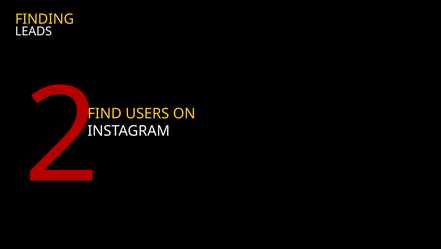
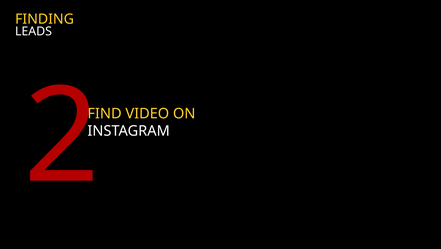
USERS: USERS -> VIDEO
